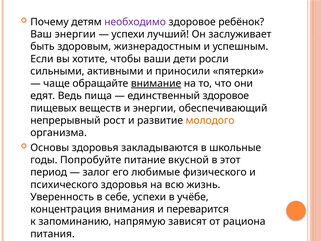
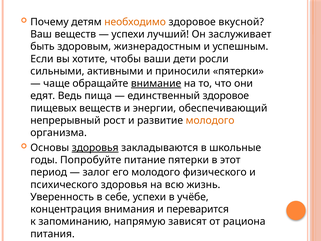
необходимо colour: purple -> orange
ребёнок: ребёнок -> вкусной
Ваш энергии: энергии -> веществ
здоровья at (95, 148) underline: none -> present
питание вкусной: вкусной -> пятерки
его любимые: любимые -> молодого
